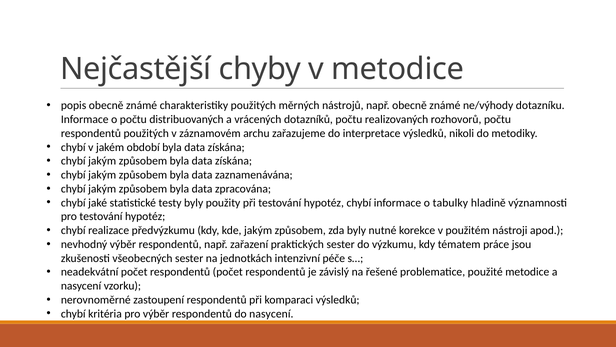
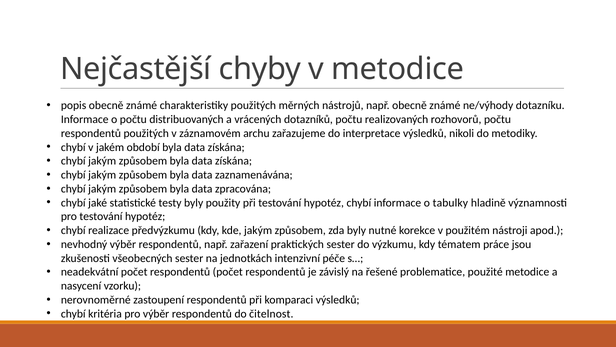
do nasycení: nasycení -> čitelnost
